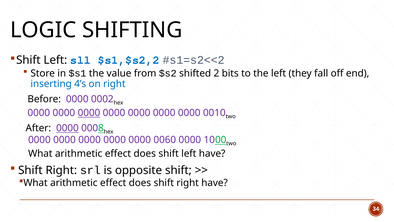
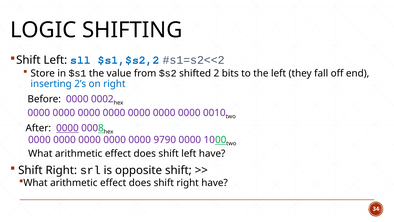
4’s: 4’s -> 2’s
0000 at (89, 113) underline: present -> none
0060: 0060 -> 9790
